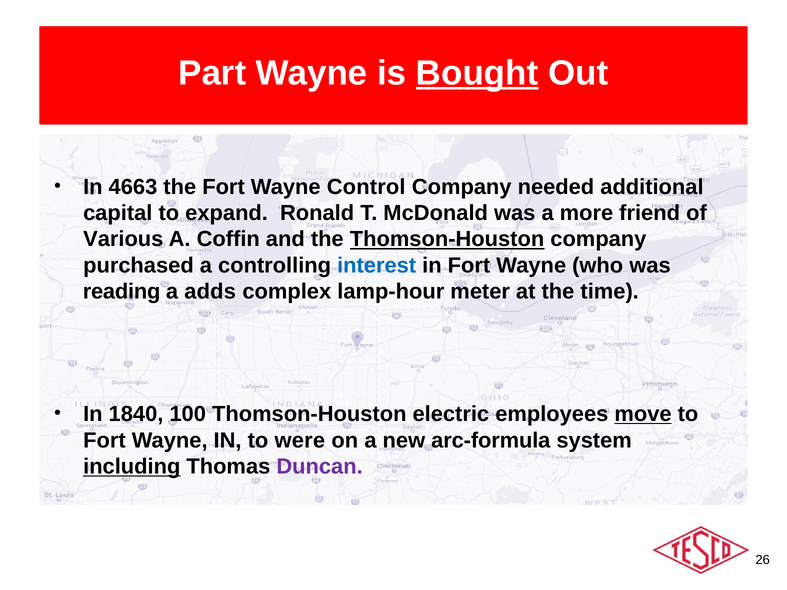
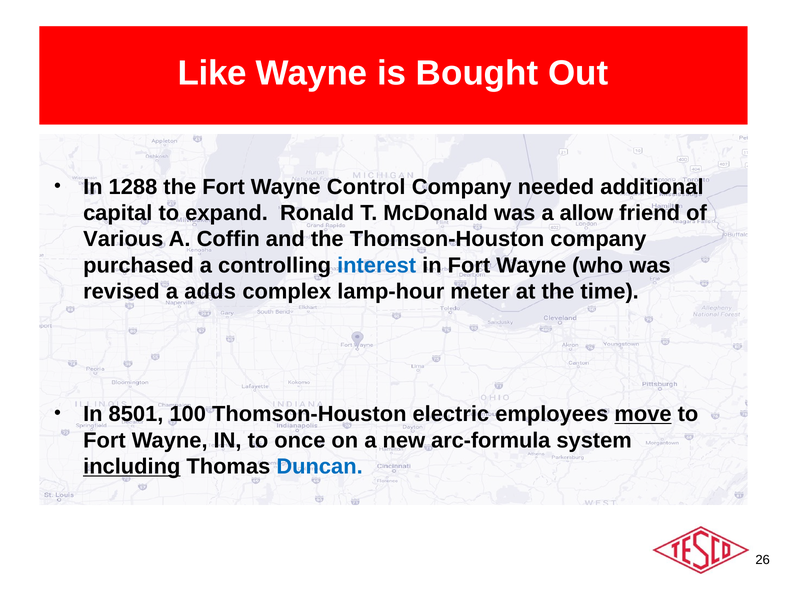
Part: Part -> Like
Bought underline: present -> none
4663: 4663 -> 1288
more: more -> allow
Thomson-Houston at (447, 239) underline: present -> none
reading: reading -> revised
1840: 1840 -> 8501
were: were -> once
Duncan colour: purple -> blue
